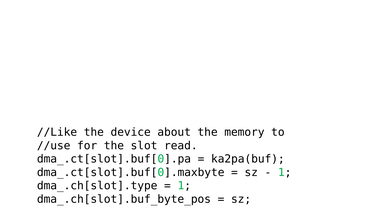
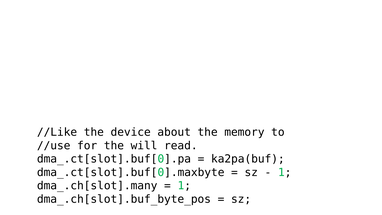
the slot: slot -> will
dma_.ch[slot].type: dma_.ch[slot].type -> dma_.ch[slot].many
